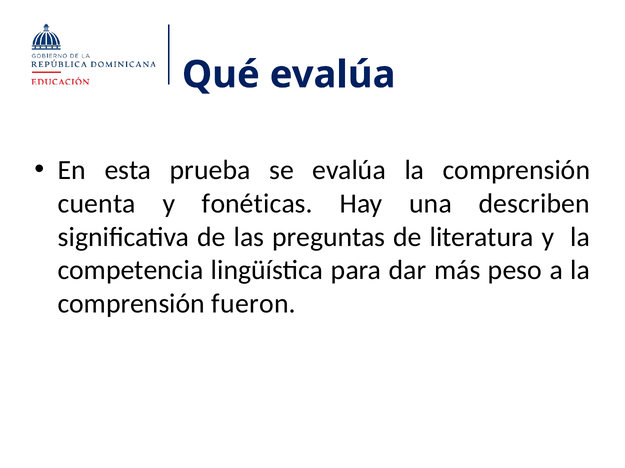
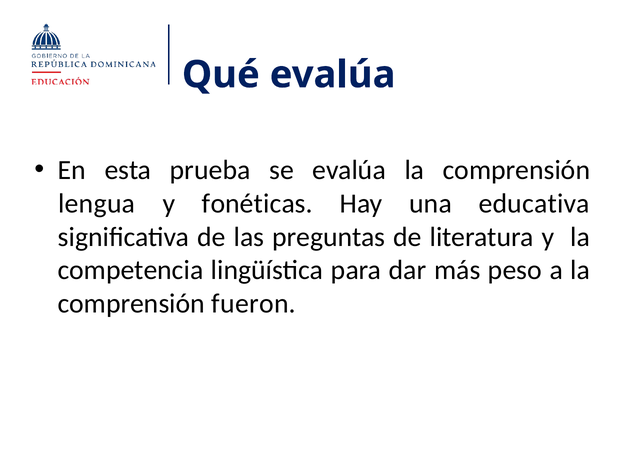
cuenta: cuenta -> lengua
describen: describen -> educativa
